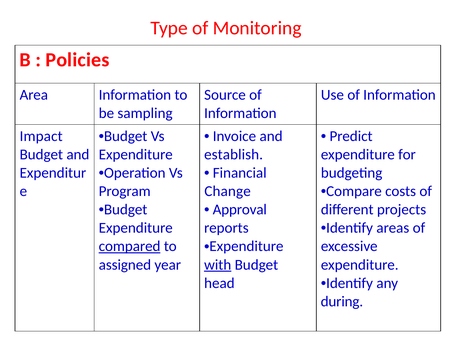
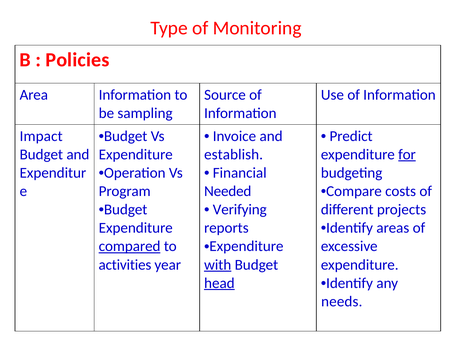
for underline: none -> present
Change: Change -> Needed
Approval: Approval -> Verifying
assigned: assigned -> activities
head underline: none -> present
during: during -> needs
